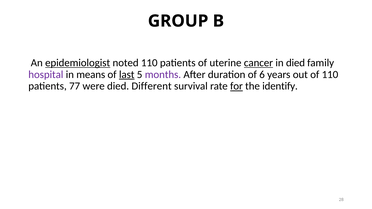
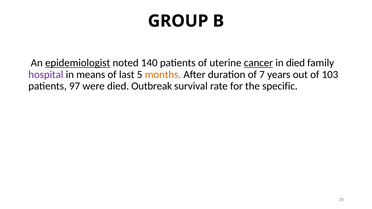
noted 110: 110 -> 140
last underline: present -> none
months colour: purple -> orange
6: 6 -> 7
of 110: 110 -> 103
77: 77 -> 97
Different: Different -> Outbreak
for underline: present -> none
identify: identify -> specific
